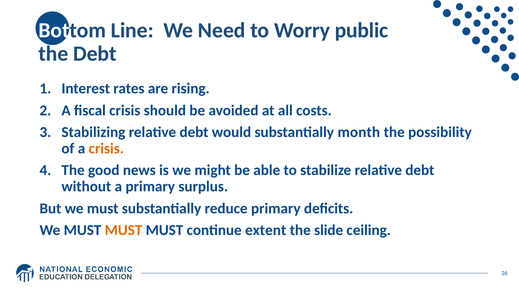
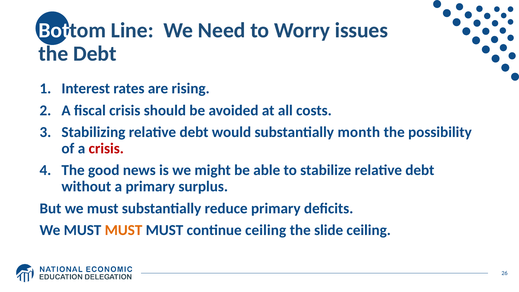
public: public -> issues
crisis at (106, 148) colour: orange -> red
continue extent: extent -> ceiling
